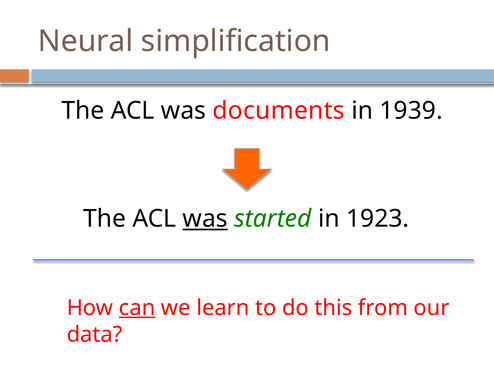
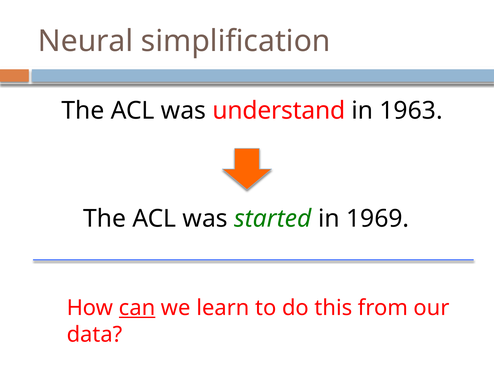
documents: documents -> understand
1939: 1939 -> 1963
was at (205, 219) underline: present -> none
1923: 1923 -> 1969
